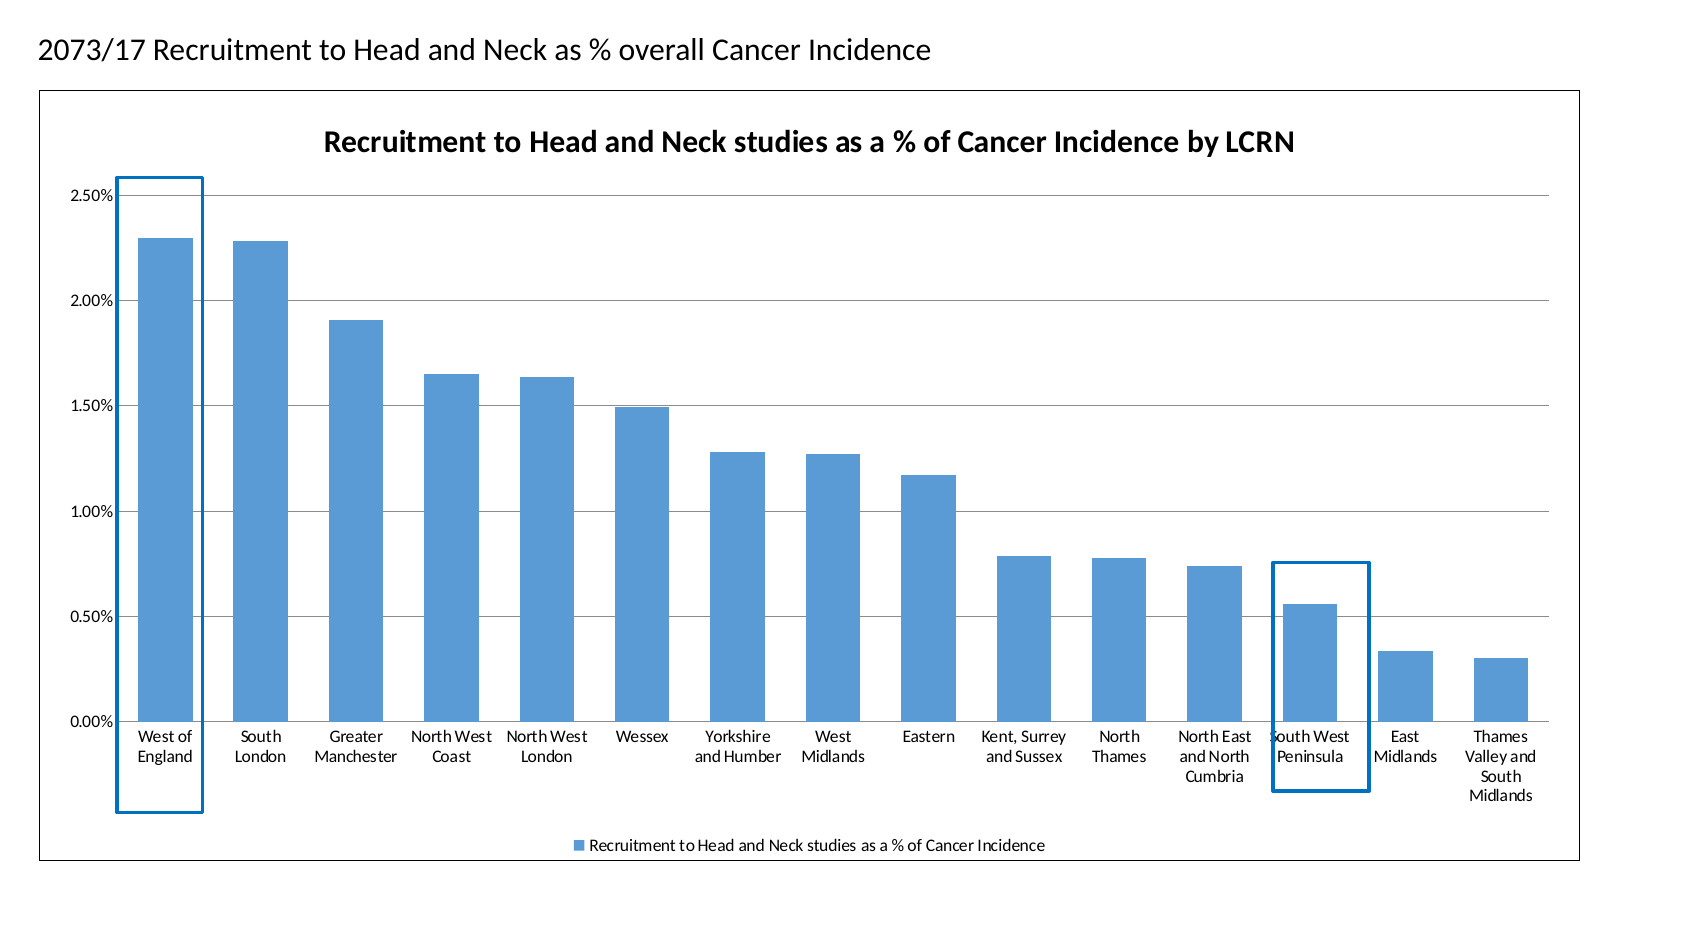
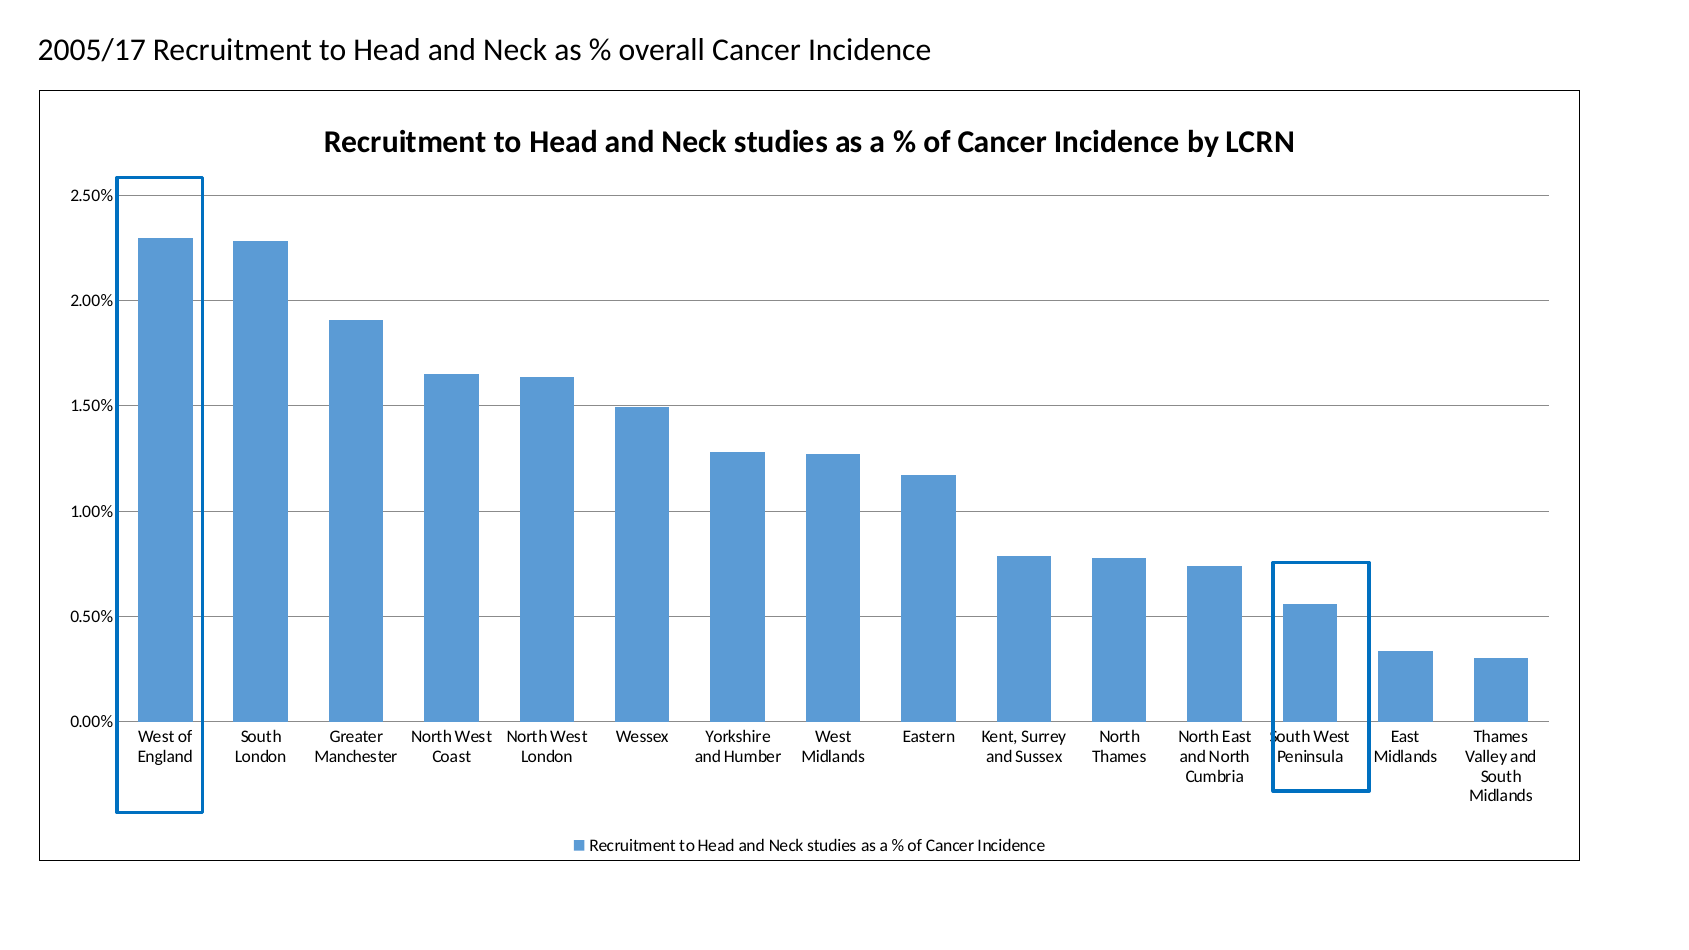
2073/17: 2073/17 -> 2005/17
